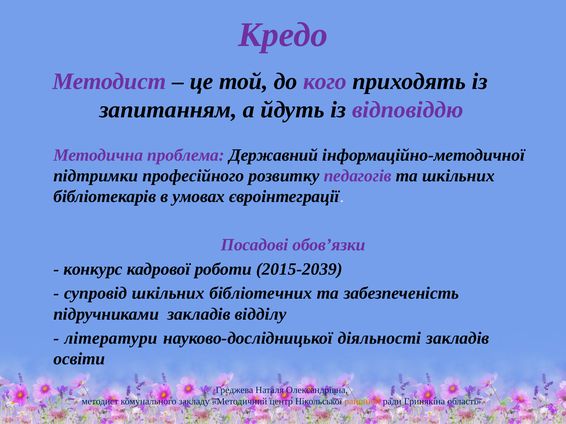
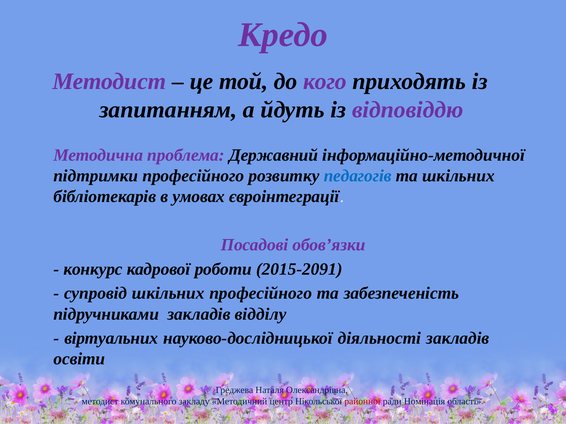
педагогів colour: purple -> blue
2015-2039: 2015-2039 -> 2015-2091
шкільних бібліотечних: бібліотечних -> професійного
літератури: літератури -> віртуальних
районної colour: orange -> red
Гринякіна: Гринякіна -> Номінація
